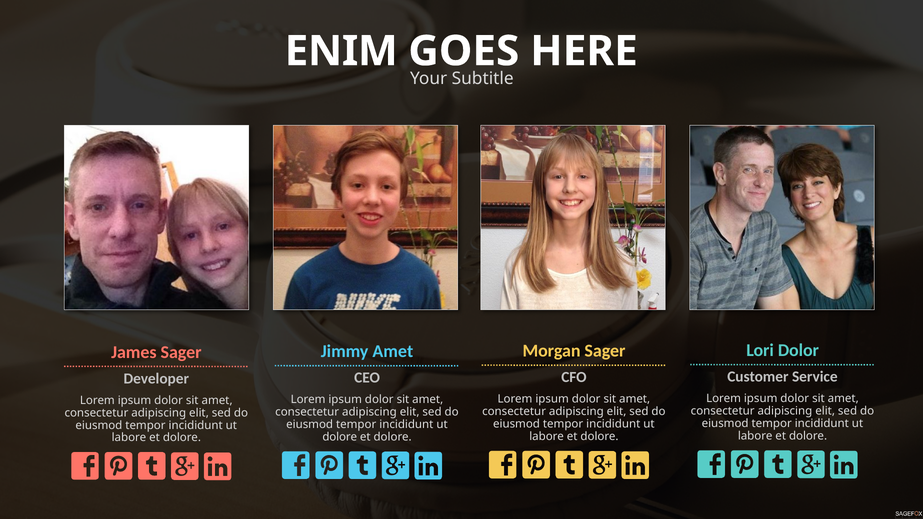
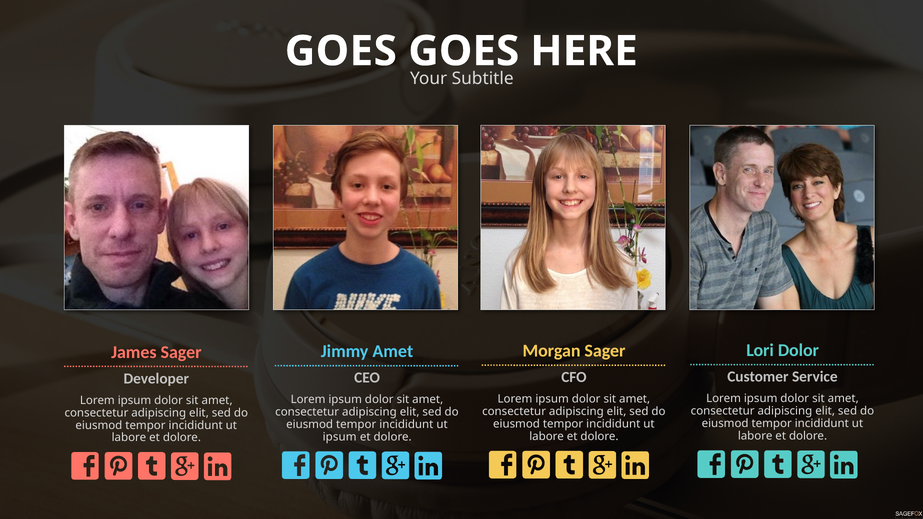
ENIM at (341, 51): ENIM -> GOES
dolore at (340, 437): dolore -> ipsum
